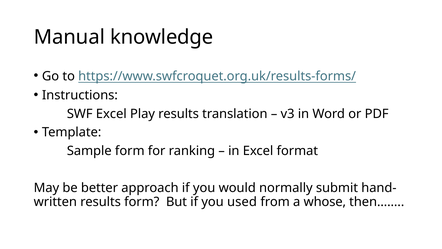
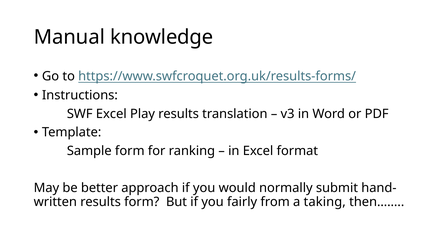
used: used -> fairly
whose: whose -> taking
